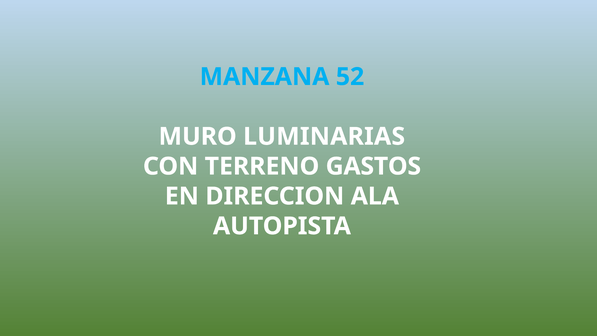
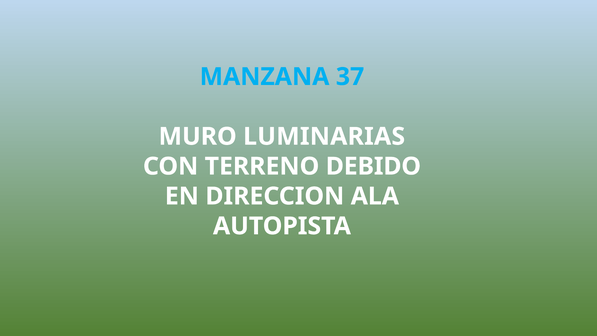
52: 52 -> 37
GASTOS: GASTOS -> DEBIDO
